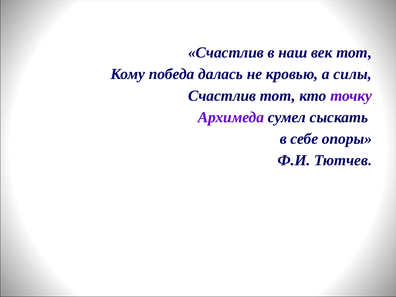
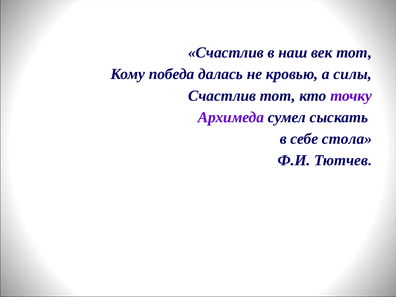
опоры: опоры -> стола
